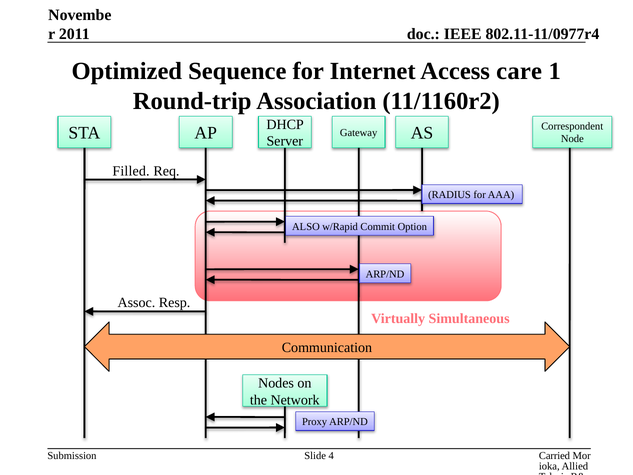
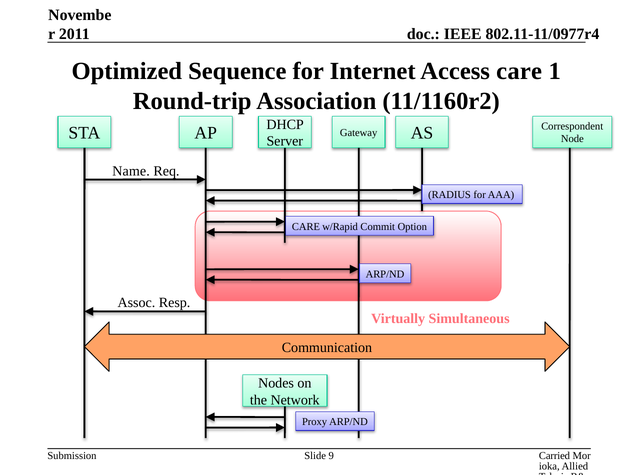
Filled: Filled -> Name
ALSO at (306, 226): ALSO -> CARE
4: 4 -> 9
